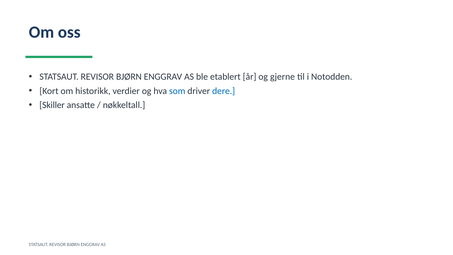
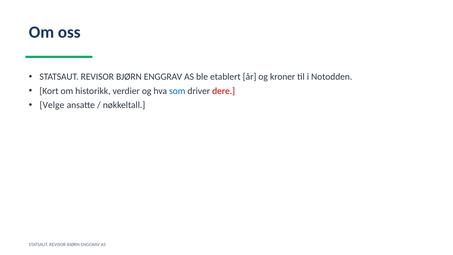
gjerne: gjerne -> kroner
dere colour: blue -> red
Skiller: Skiller -> Velge
